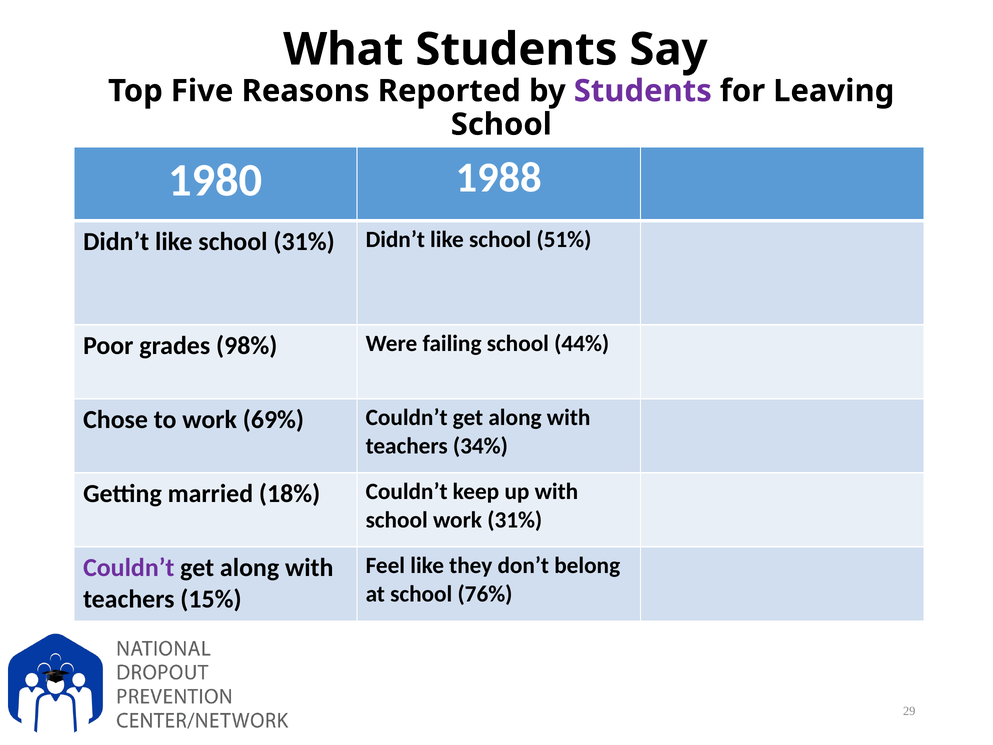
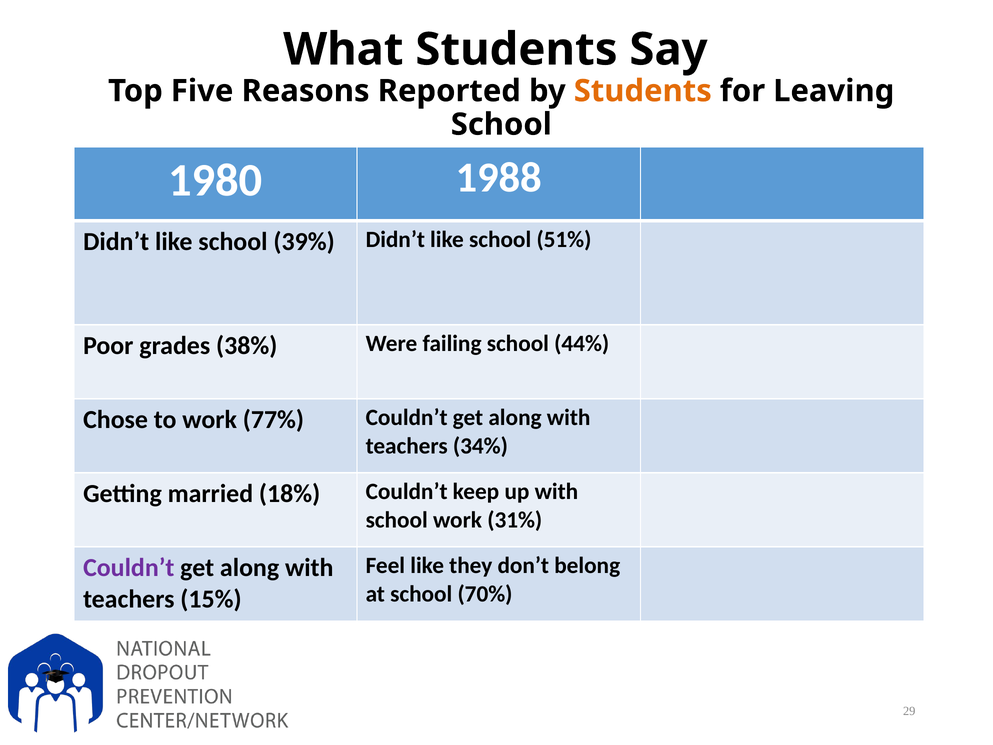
Students at (643, 91) colour: purple -> orange
school 31%: 31% -> 39%
98%: 98% -> 38%
69%: 69% -> 77%
76%: 76% -> 70%
